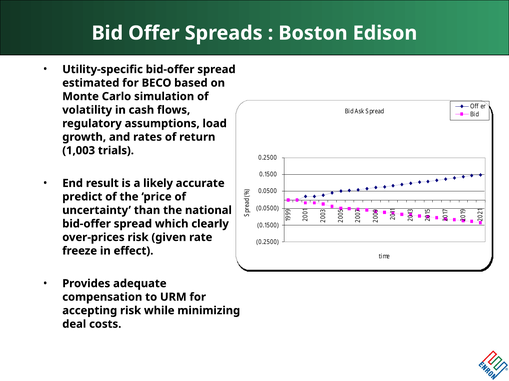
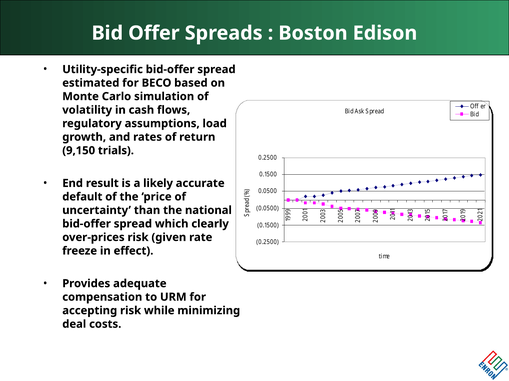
1,003: 1,003 -> 9,150
predict: predict -> default
